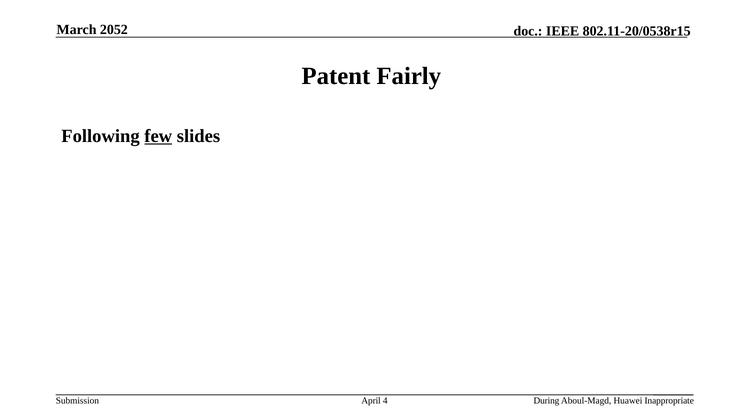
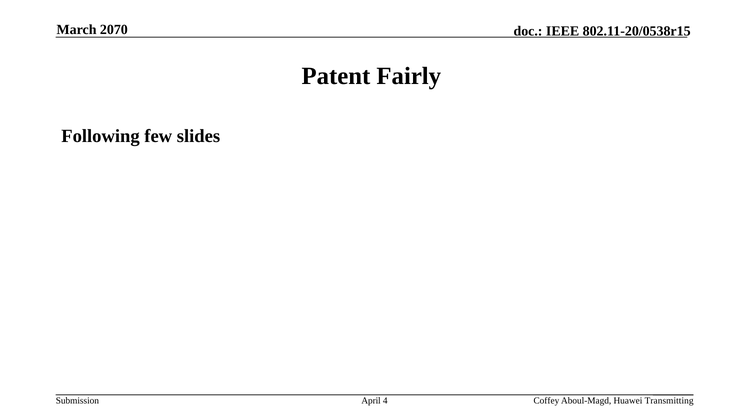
2052: 2052 -> 2070
few underline: present -> none
During: During -> Coffey
Inappropriate: Inappropriate -> Transmitting
